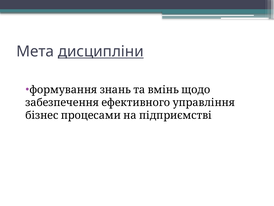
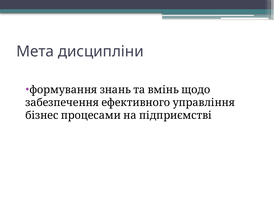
дисципліни underline: present -> none
